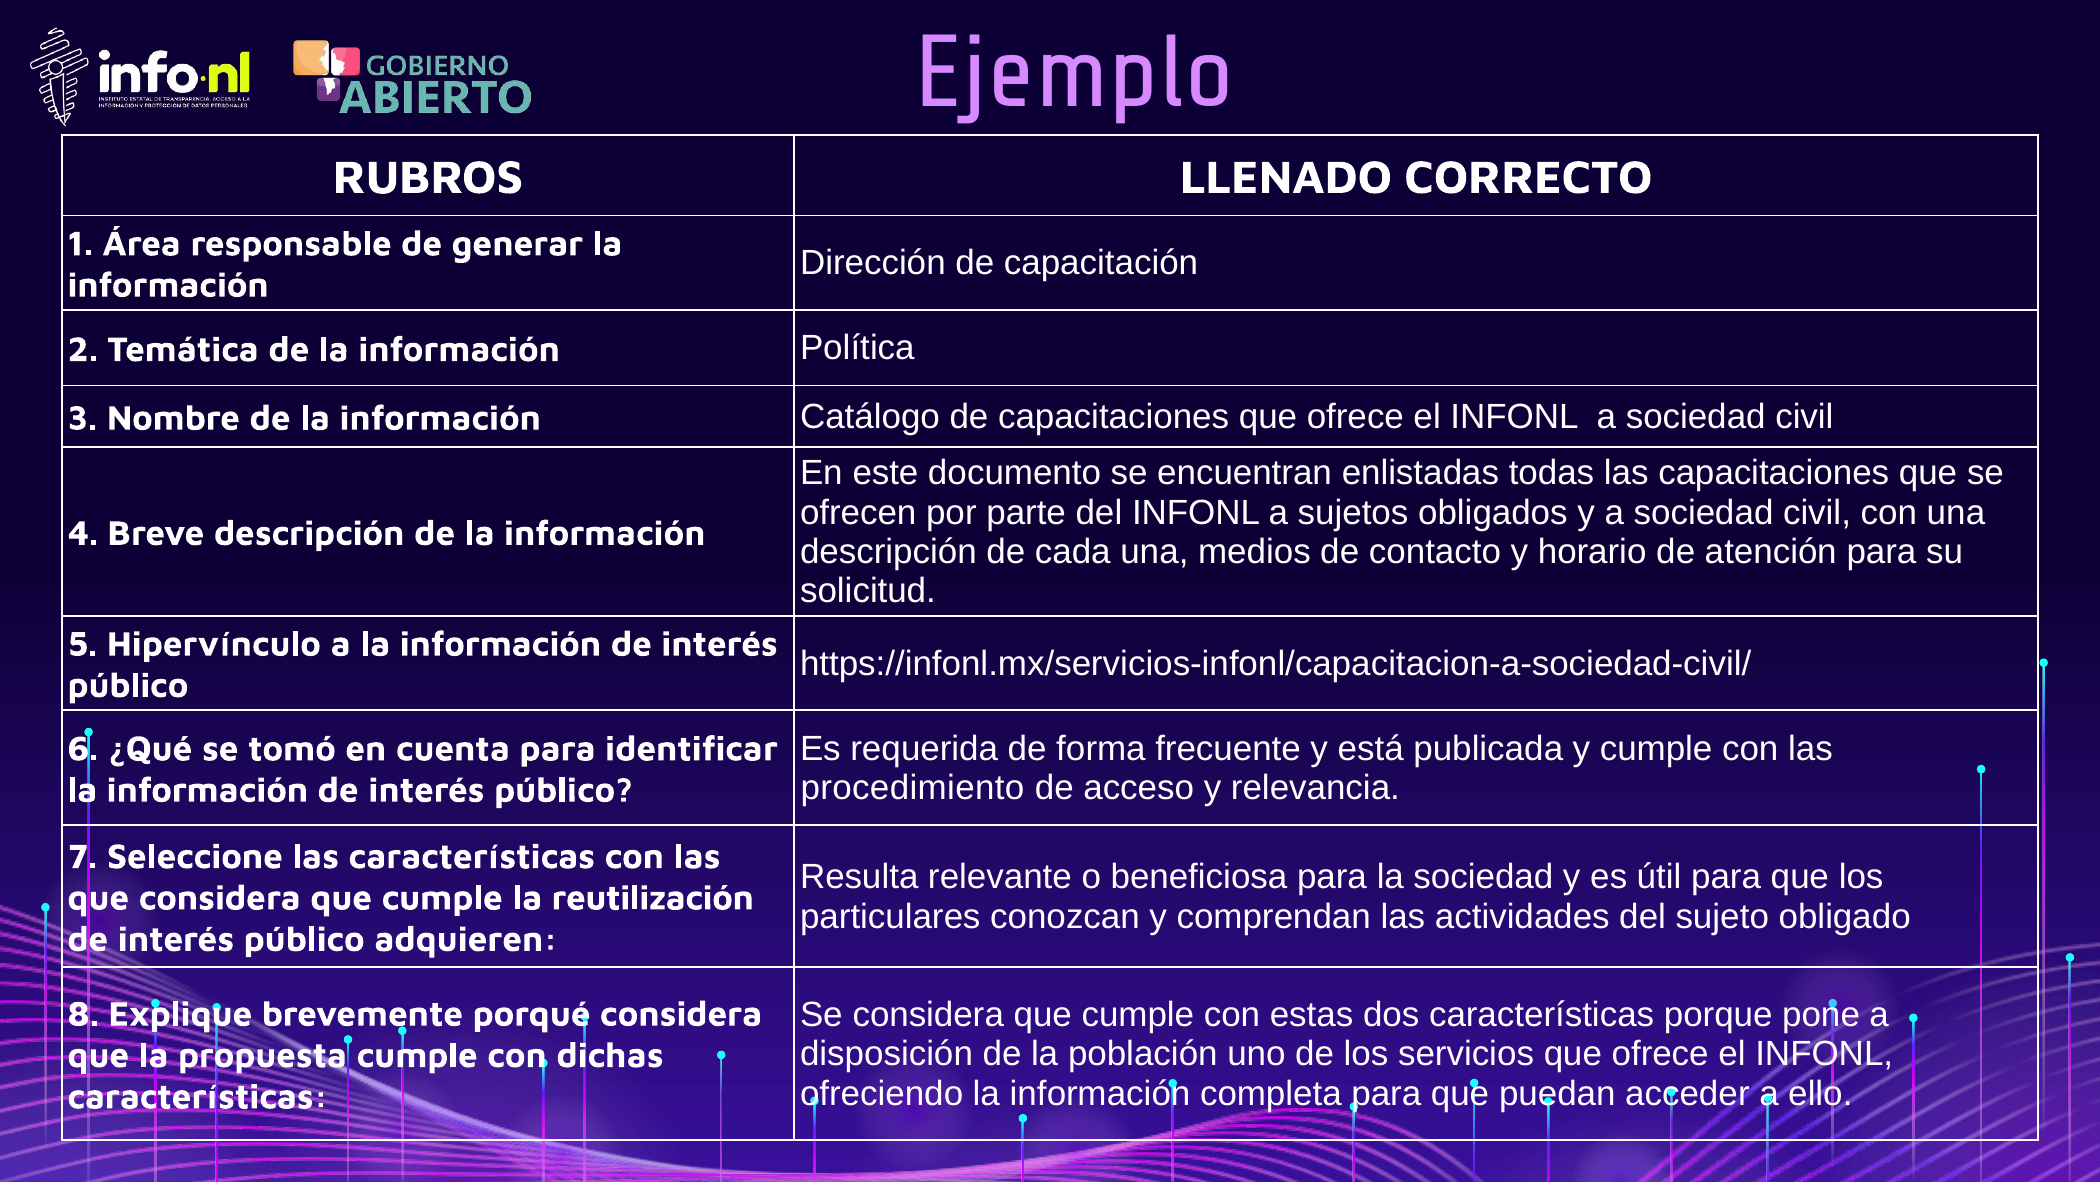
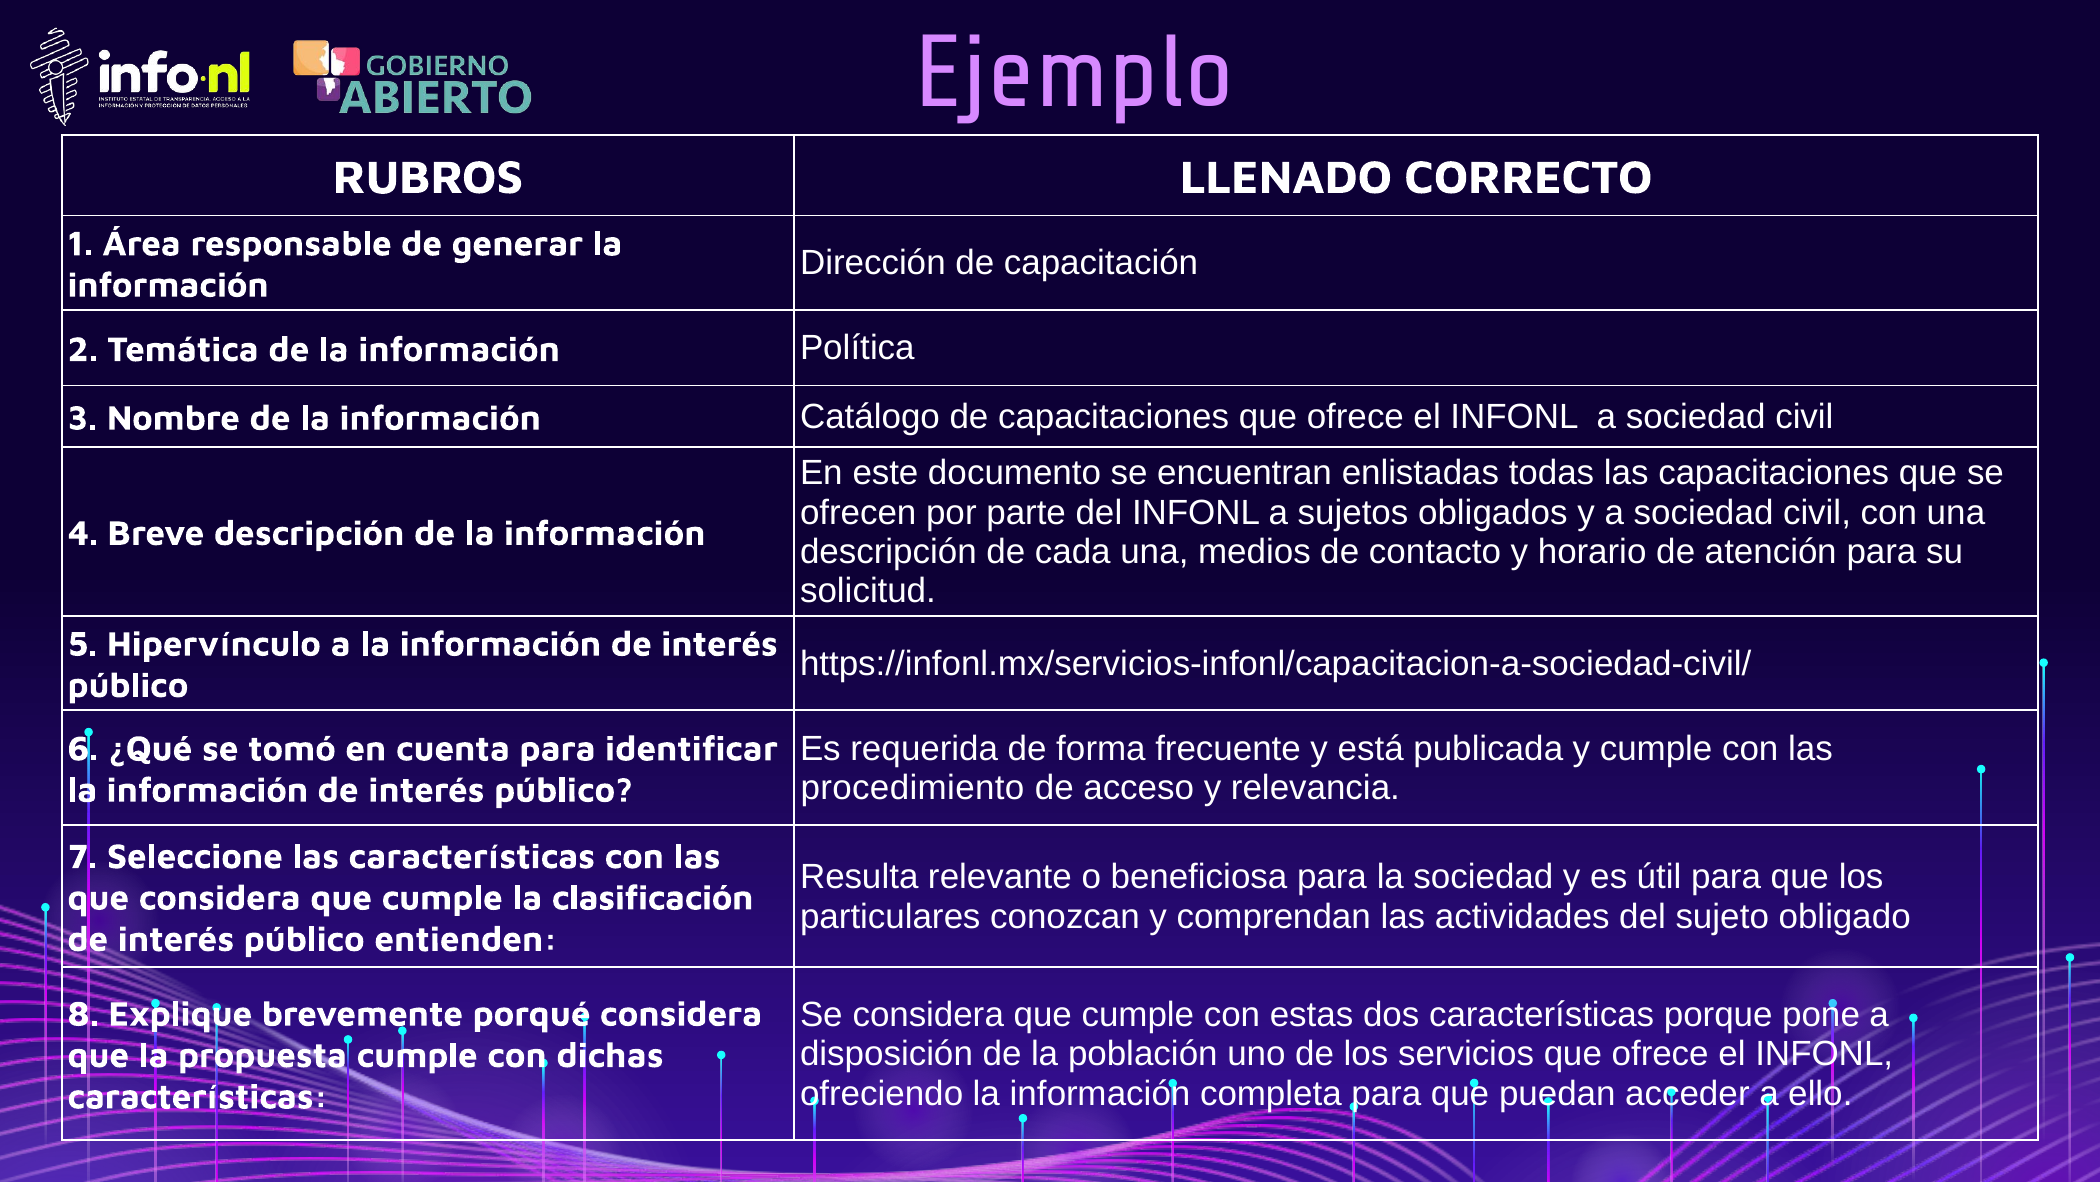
reutilización: reutilización -> clasificación
adquieren: adquieren -> entienden
